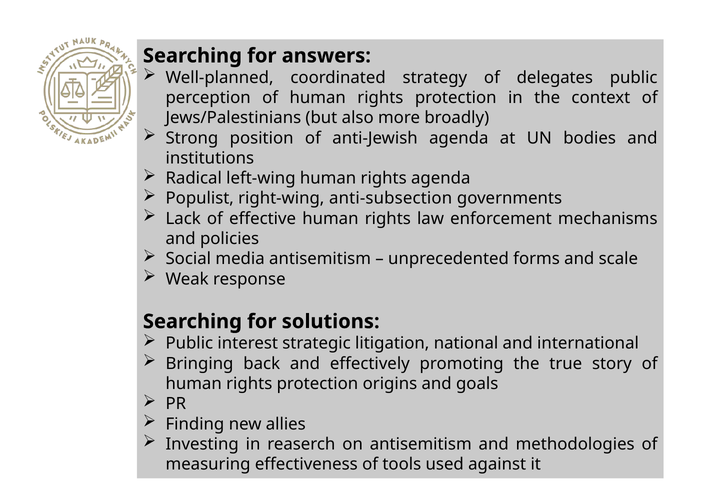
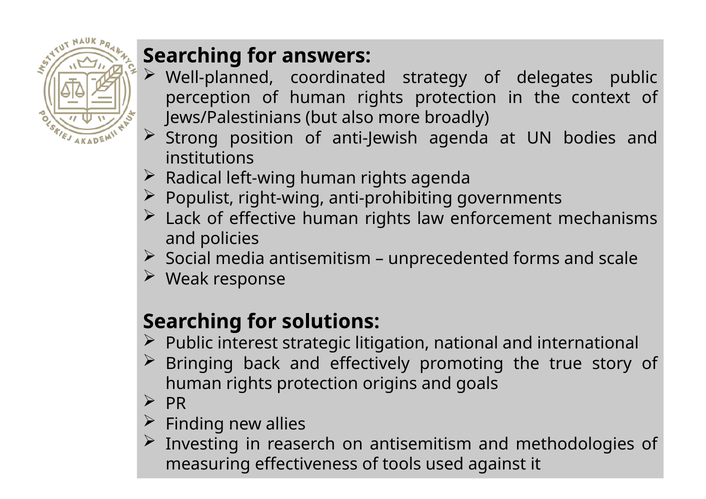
anti-subsection: anti-subsection -> anti-prohibiting
